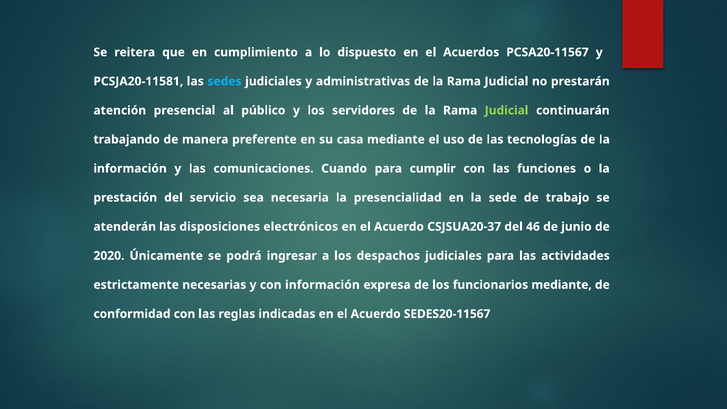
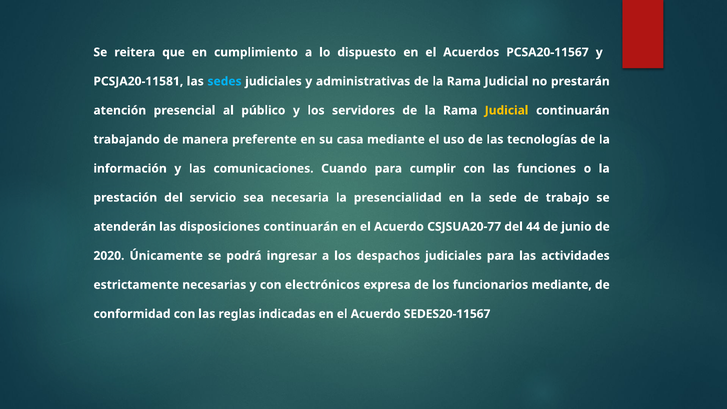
Judicial at (507, 110) colour: light green -> yellow
disposiciones electrónicos: electrónicos -> continuarán
CSJSUA20-37: CSJSUA20-37 -> CSJSUA20-77
46: 46 -> 44
con información: información -> electrónicos
